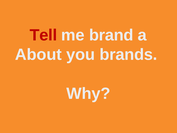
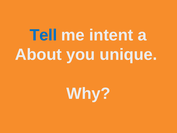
Tell colour: red -> blue
brand: brand -> intent
brands: brands -> unique
